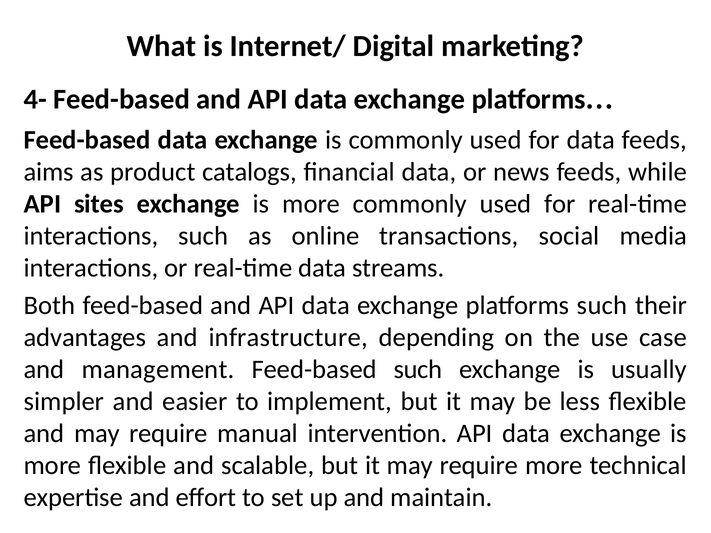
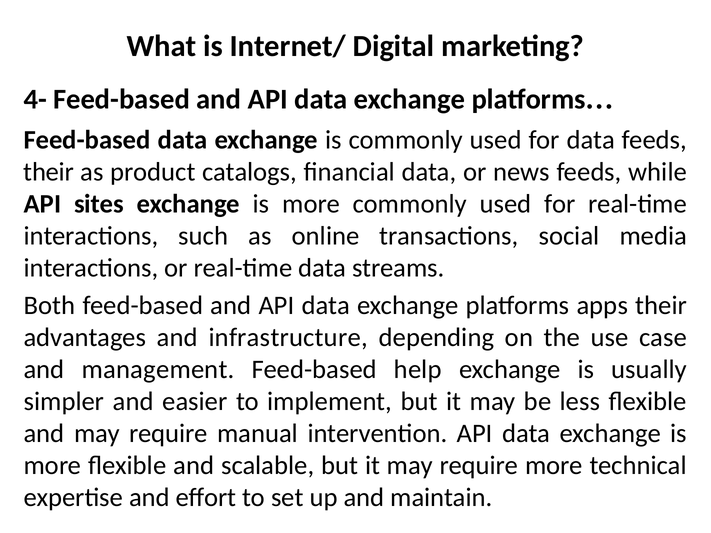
aims at (49, 172): aims -> their
platforms such: such -> apps
Feed-based such: such -> help
